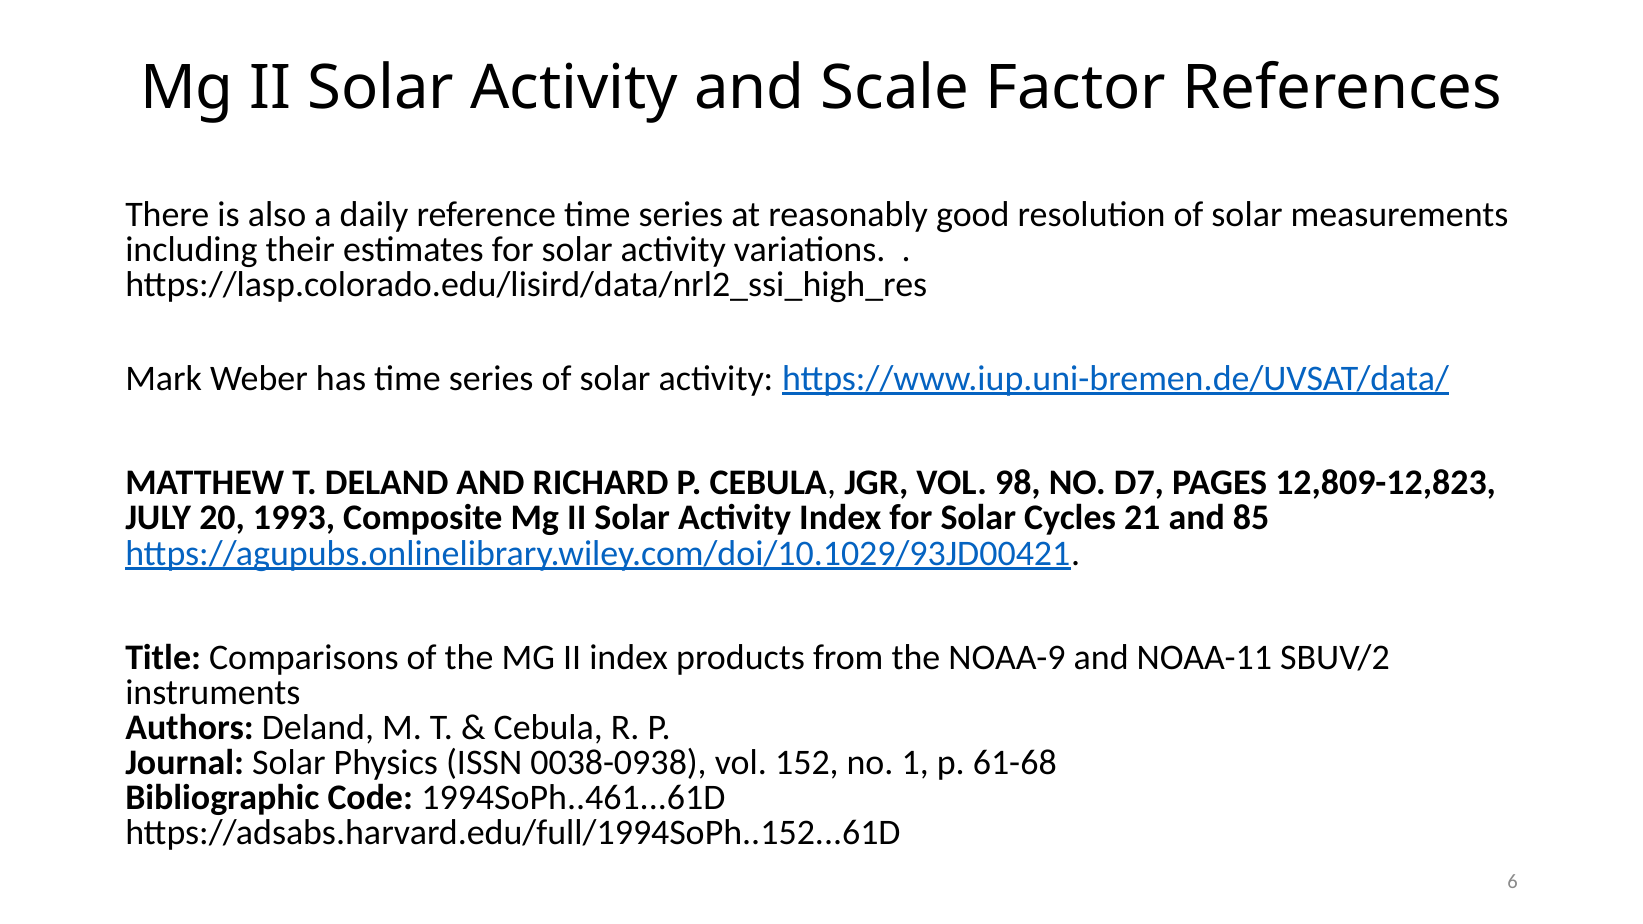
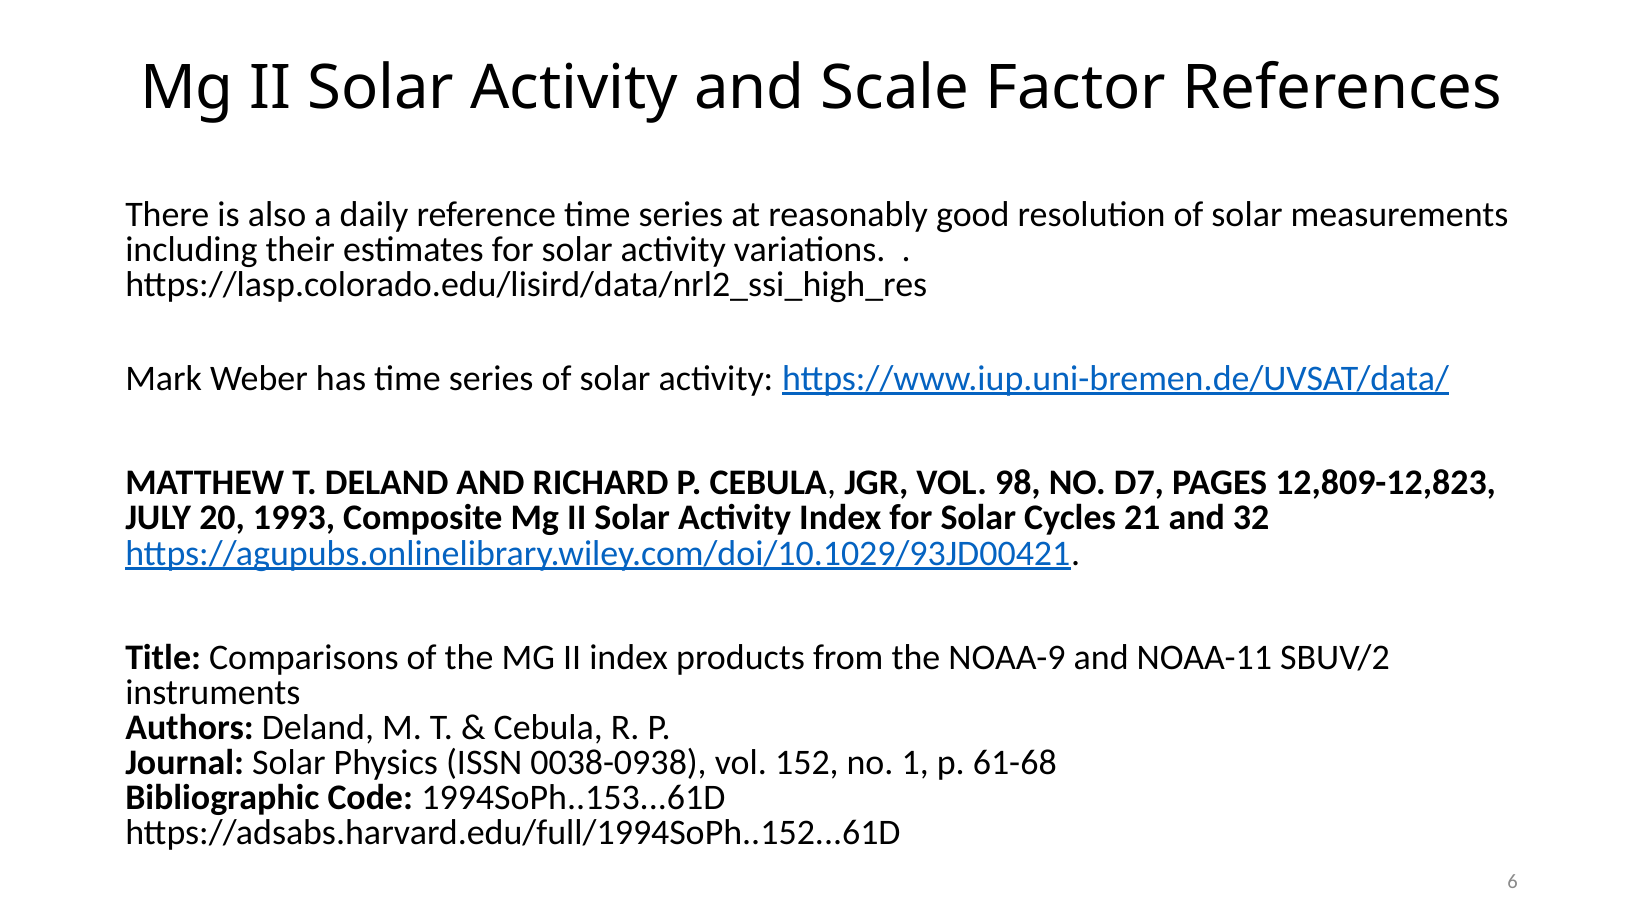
85: 85 -> 32
1994SoPh..461...61D: 1994SoPh..461...61D -> 1994SoPh..153...61D
